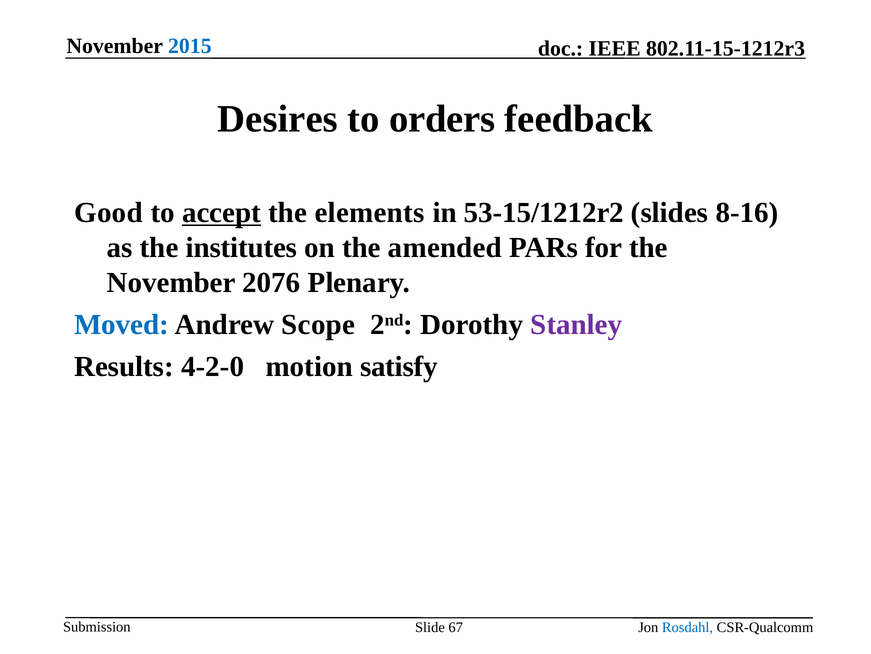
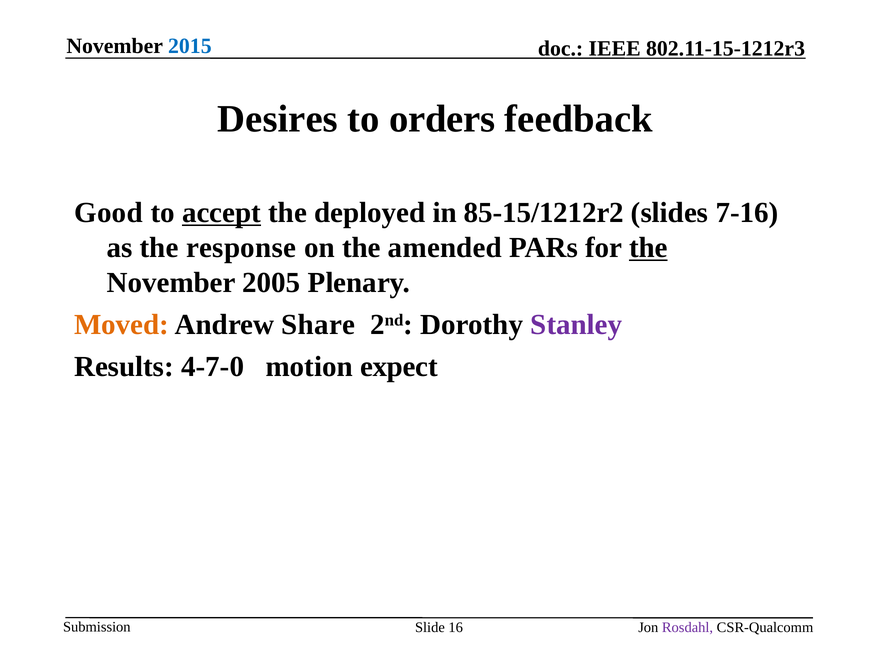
elements: elements -> deployed
53-15/1212r2: 53-15/1212r2 -> 85-15/1212r2
8-16: 8-16 -> 7-16
institutes: institutes -> response
the at (648, 247) underline: none -> present
2076: 2076 -> 2005
Moved colour: blue -> orange
Scope: Scope -> Share
4-2-0: 4-2-0 -> 4-7-0
satisfy: satisfy -> expect
67: 67 -> 16
Rosdahl colour: blue -> purple
